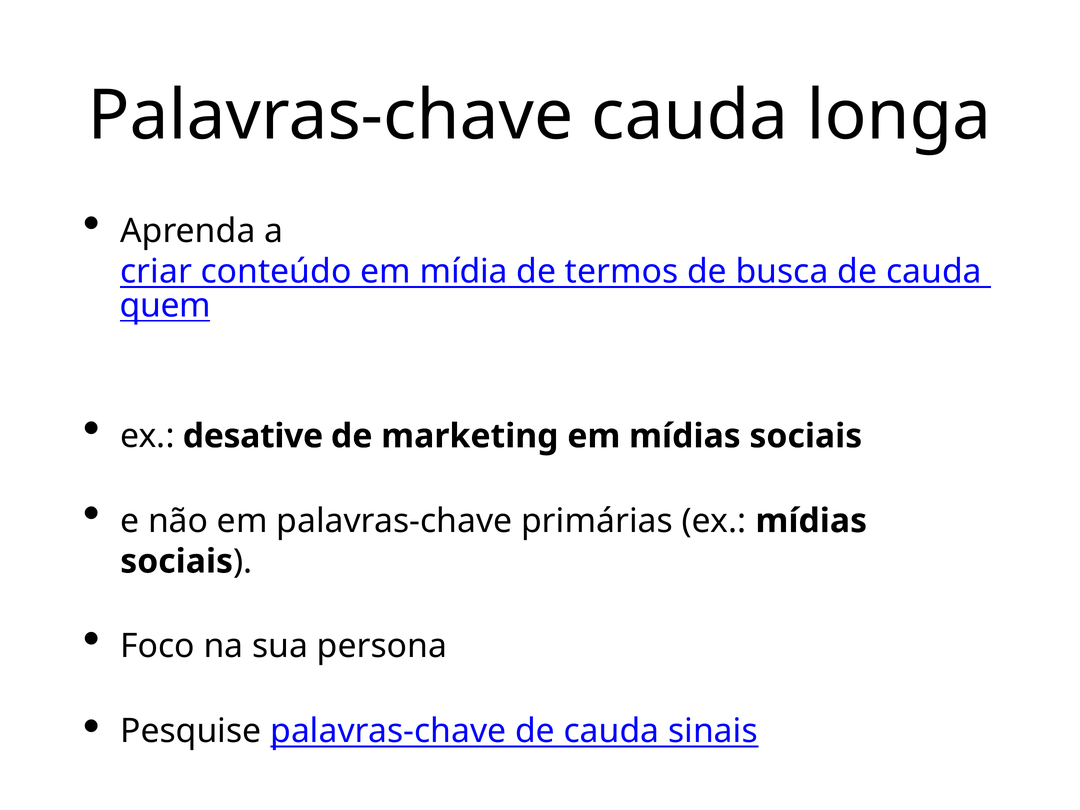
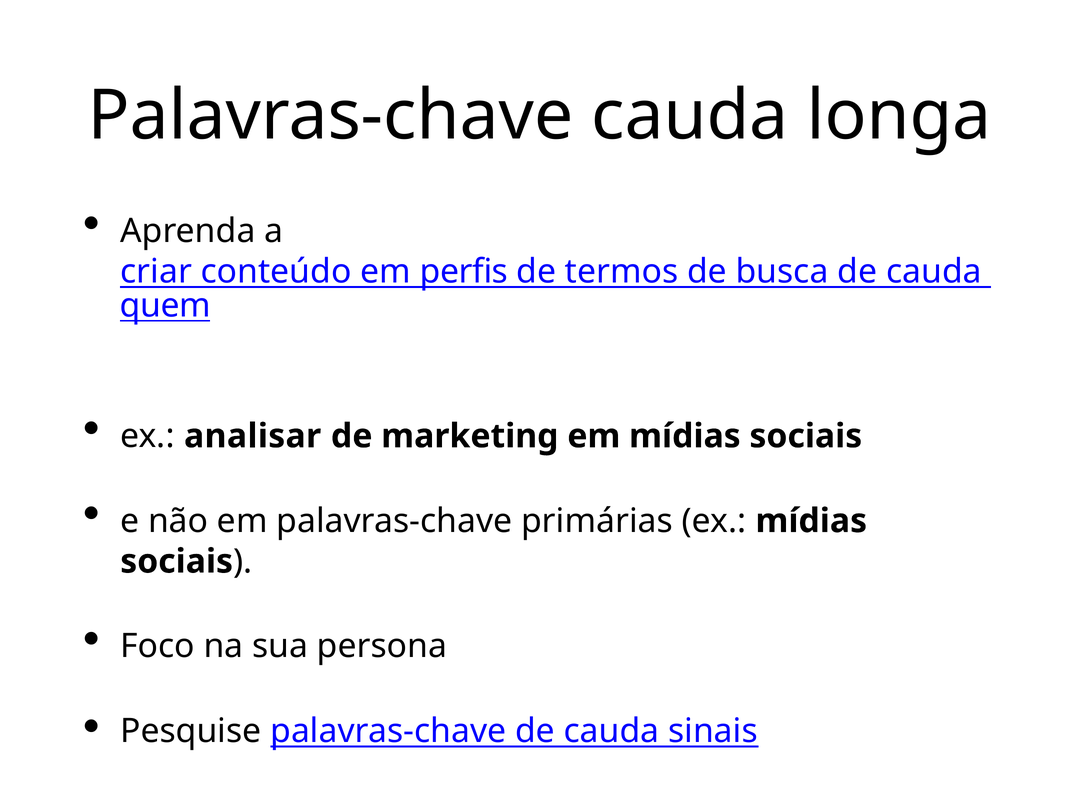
mídia: mídia -> perfis
desative: desative -> analisar
